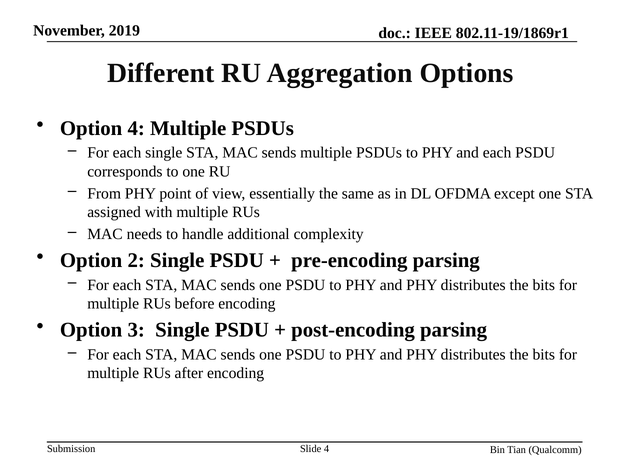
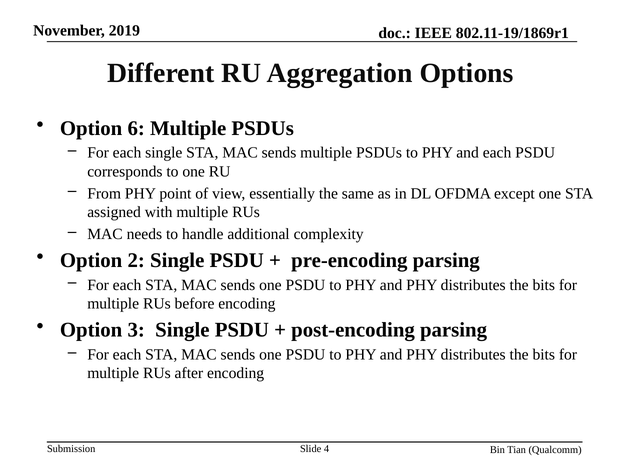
Option 4: 4 -> 6
